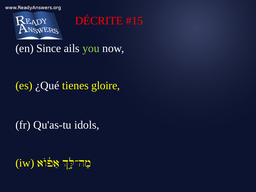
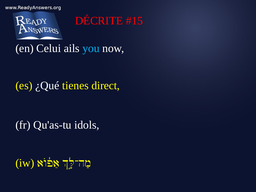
Since: Since -> Celui
you colour: light green -> light blue
gloire: gloire -> direct
